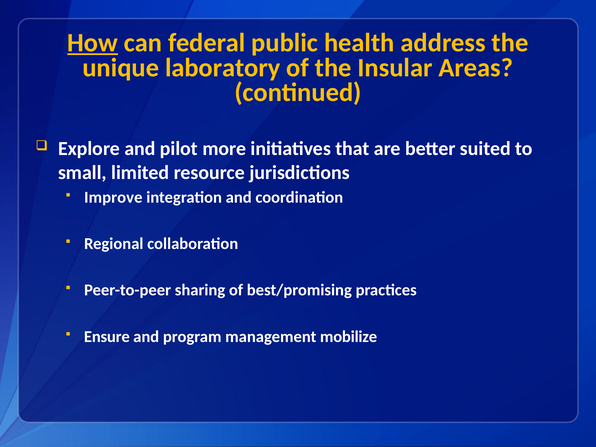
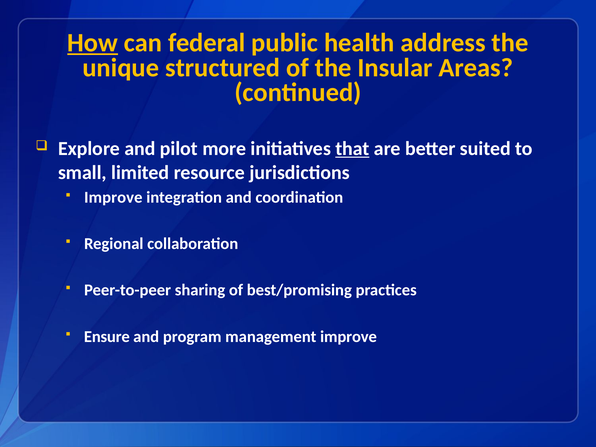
laboratory: laboratory -> structured
that underline: none -> present
management mobilize: mobilize -> improve
